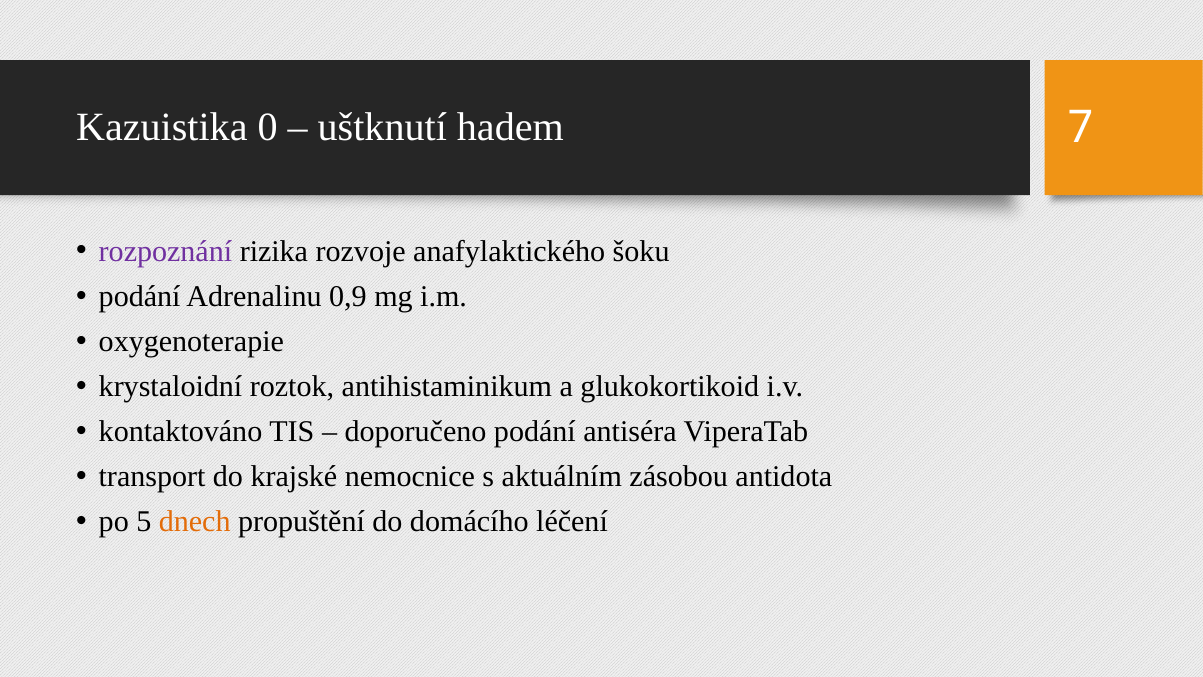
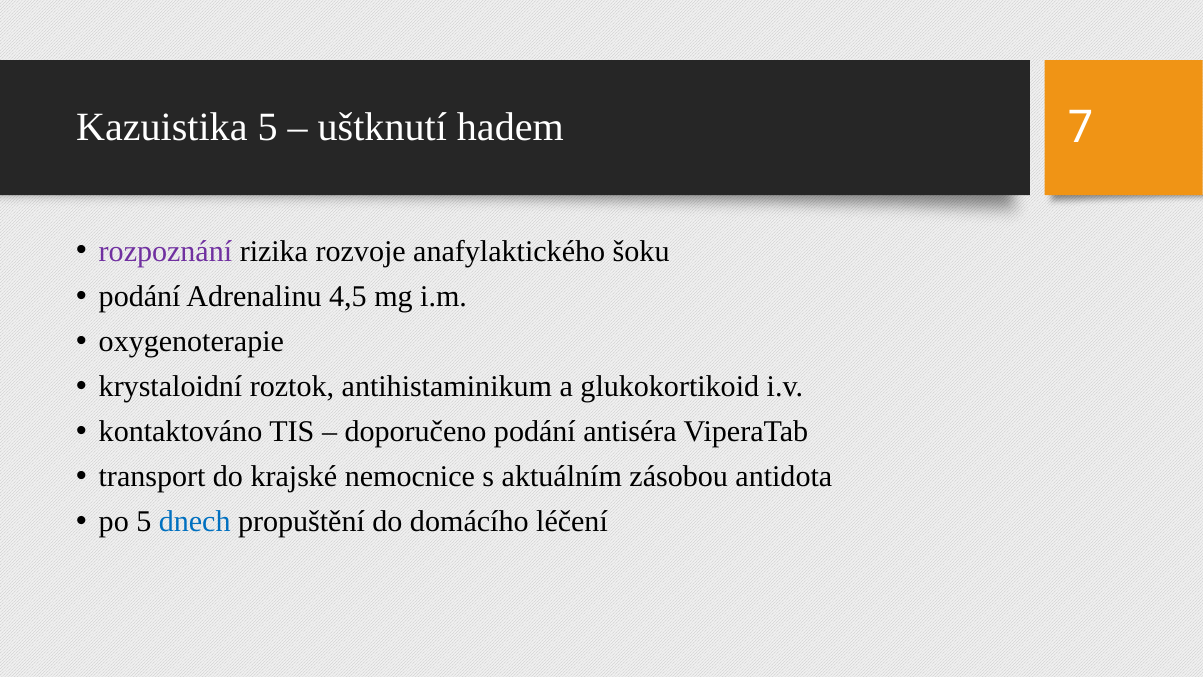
Kazuistika 0: 0 -> 5
0,9: 0,9 -> 4,5
dnech colour: orange -> blue
